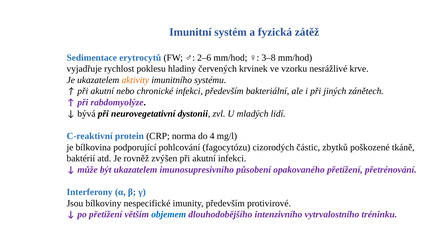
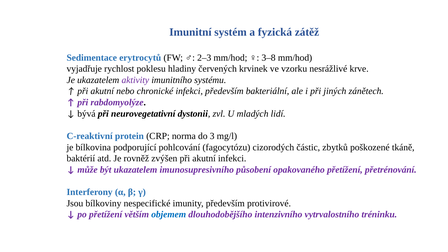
2–6: 2–6 -> 2–3
aktivity colour: orange -> purple
4: 4 -> 3
